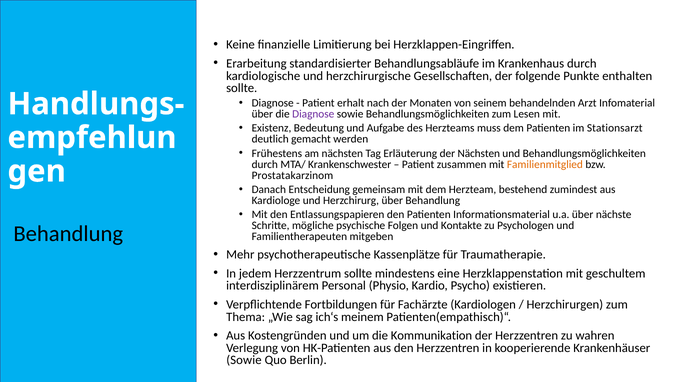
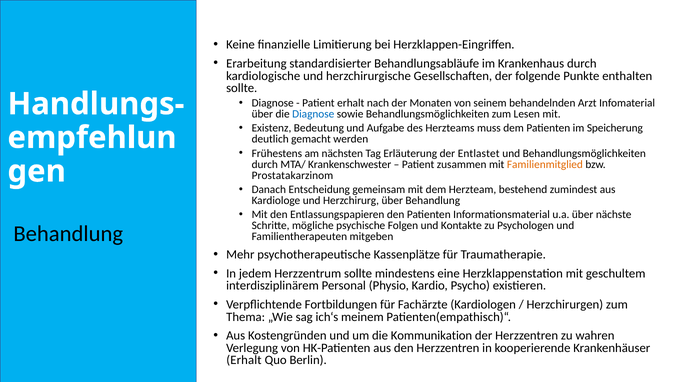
Diagnose at (313, 114) colour: purple -> blue
Stationsarzt: Stationsarzt -> Speicherung
der Nächsten: Nächsten -> Entlastet
Sowie at (244, 360): Sowie -> Erhalt
